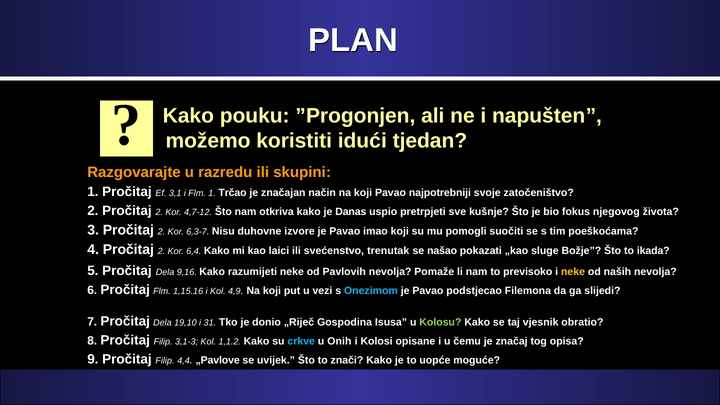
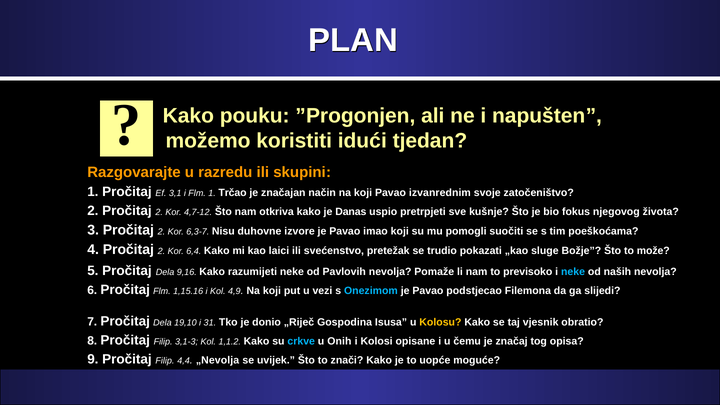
najpotrebniji: najpotrebniji -> izvanrednim
trenutak: trenutak -> pretežak
našao: našao -> trudio
ikada: ikada -> može
neke at (573, 272) colour: yellow -> light blue
Kolosu colour: light green -> yellow
„Pavlove: „Pavlove -> „Nevolja
